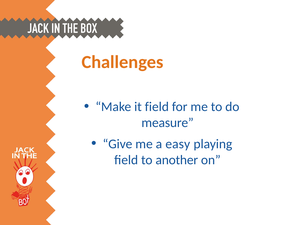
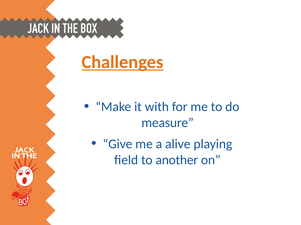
Challenges underline: none -> present
it field: field -> with
easy: easy -> alive
